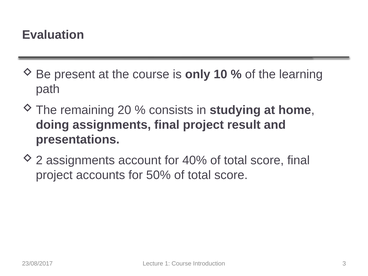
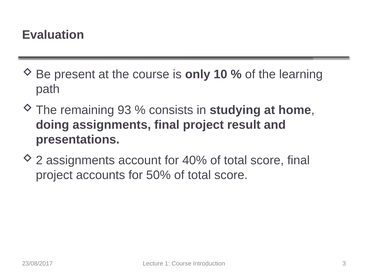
20: 20 -> 93
